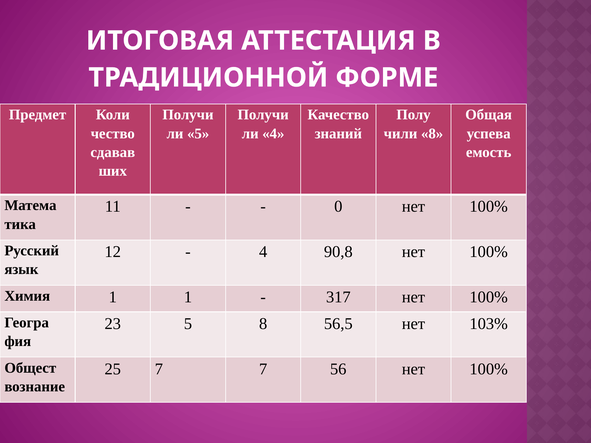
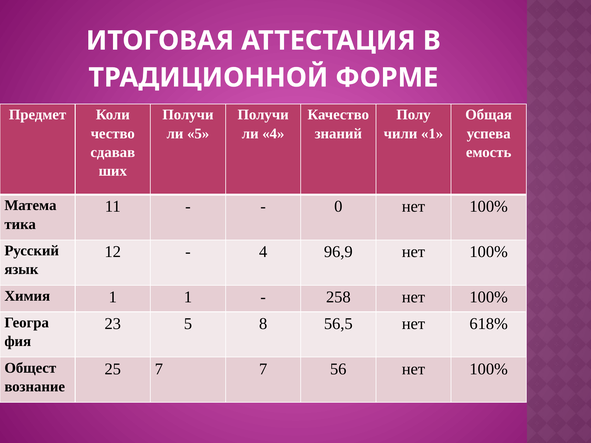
чили 8: 8 -> 1
90,8: 90,8 -> 96,9
317: 317 -> 258
103%: 103% -> 618%
